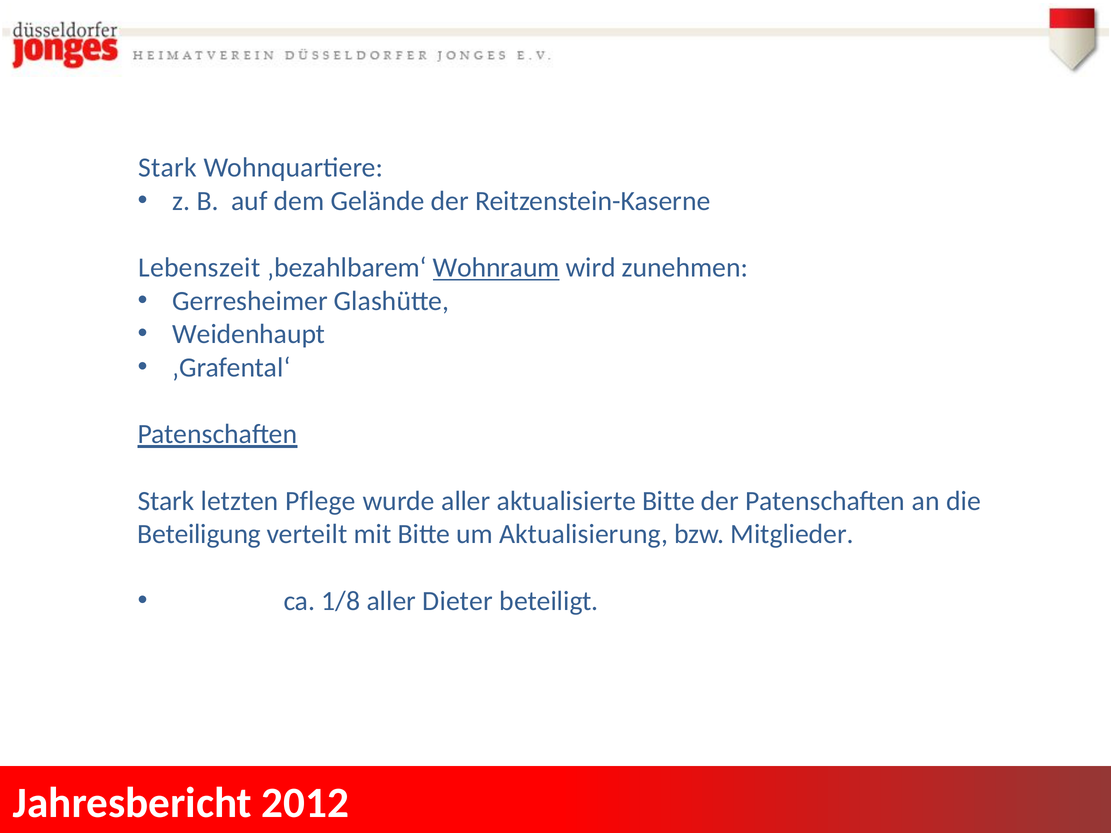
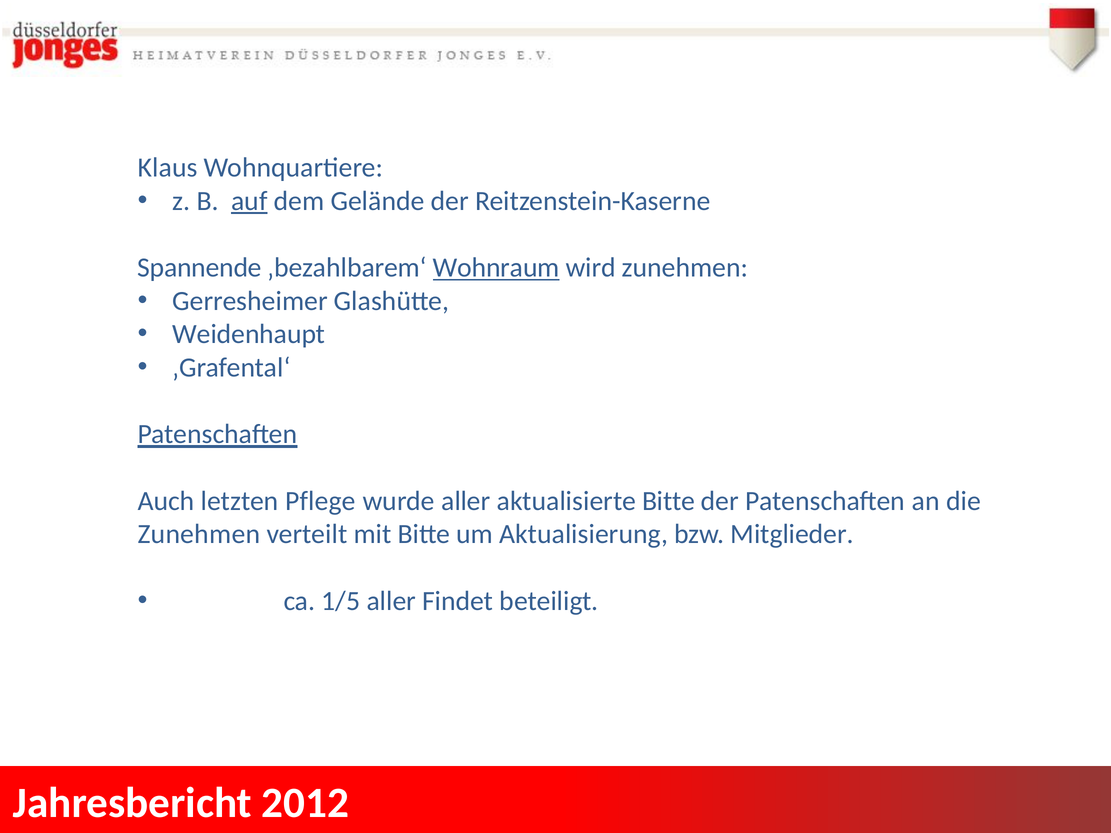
Stark at (168, 168): Stark -> Klaus
auf underline: none -> present
Lebenszeit: Lebenszeit -> Spannende
Stark at (166, 501): Stark -> Auch
Beteiligung at (199, 534): Beteiligung -> Zunehmen
1/8: 1/8 -> 1/5
Dieter: Dieter -> Findet
